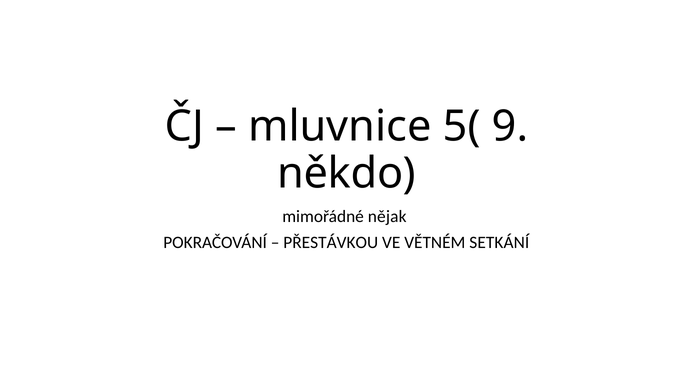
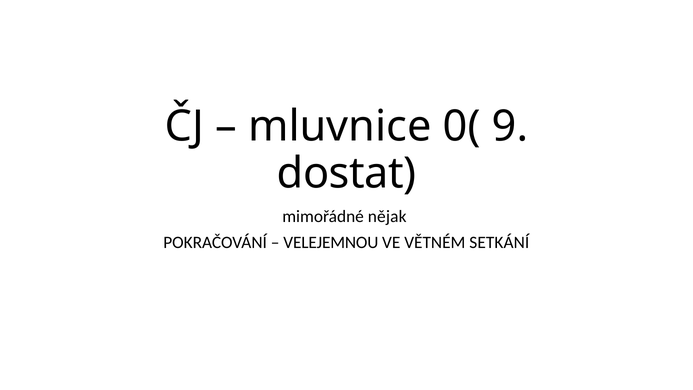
5(: 5( -> 0(
někdo: někdo -> dostat
PŘESTÁVKOU: PŘESTÁVKOU -> VELEJEMNOU
